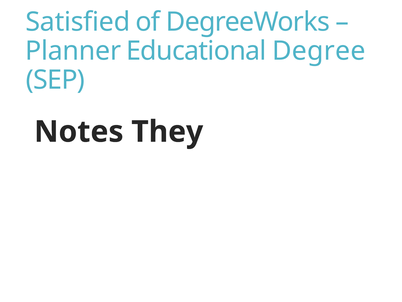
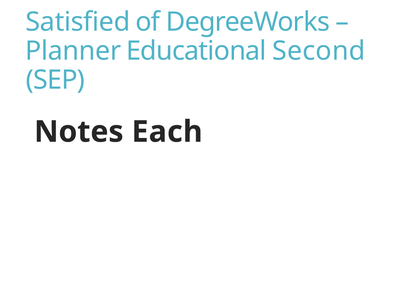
Degree: Degree -> Second
They: They -> Each
